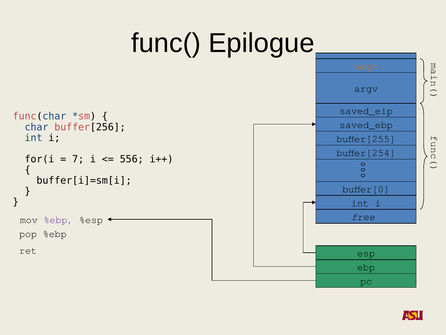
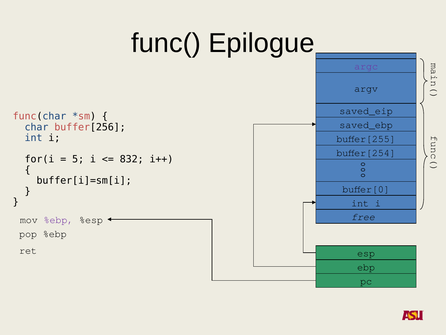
argc colour: orange -> purple
7: 7 -> 5
556: 556 -> 832
